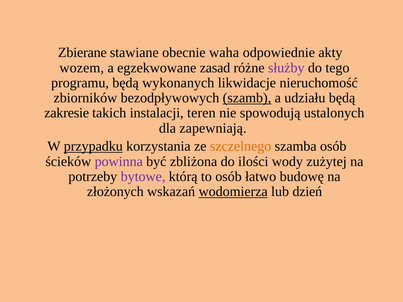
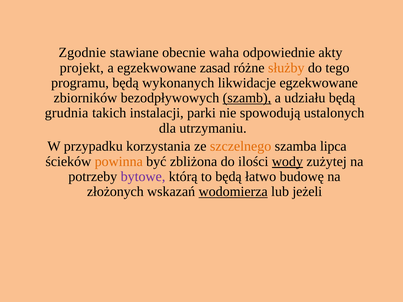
Zbierane: Zbierane -> Zgodnie
wozem: wozem -> projekt
służby colour: purple -> orange
likwidacje nieruchomość: nieruchomość -> egzekwowane
zakresie: zakresie -> grudnia
teren: teren -> parki
zapewniają: zapewniają -> utrzymaniu
przypadku underline: present -> none
szamba osób: osób -> lipca
powinna colour: purple -> orange
wody underline: none -> present
to osób: osób -> będą
dzień: dzień -> jeżeli
